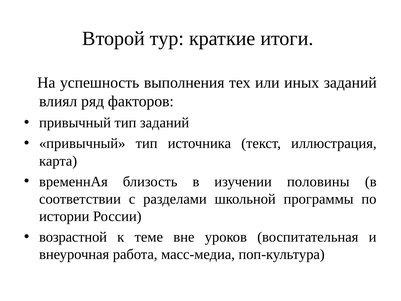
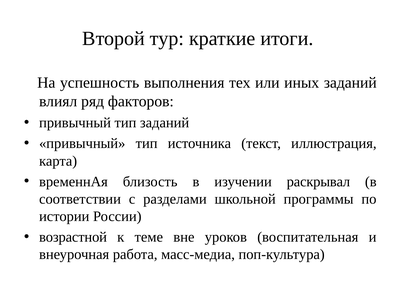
половины: половины -> раскрывал
